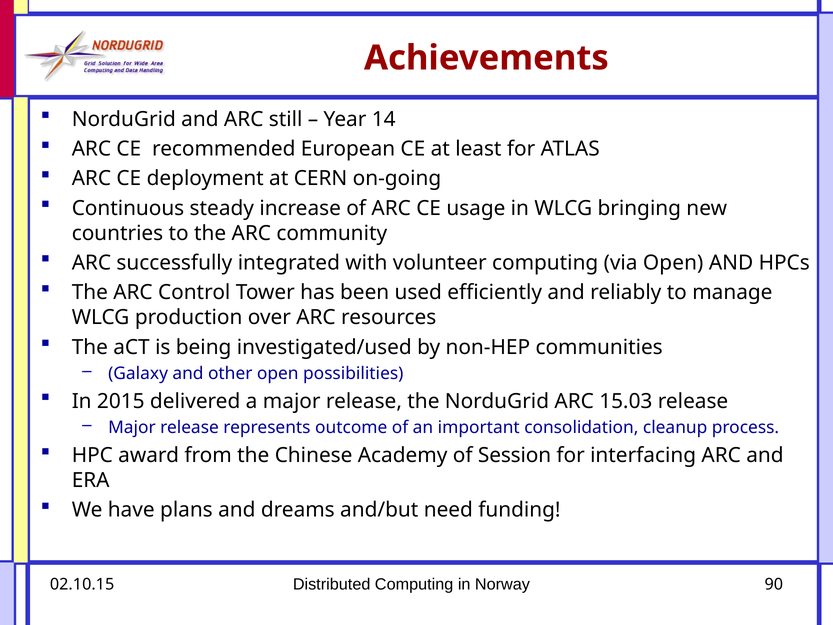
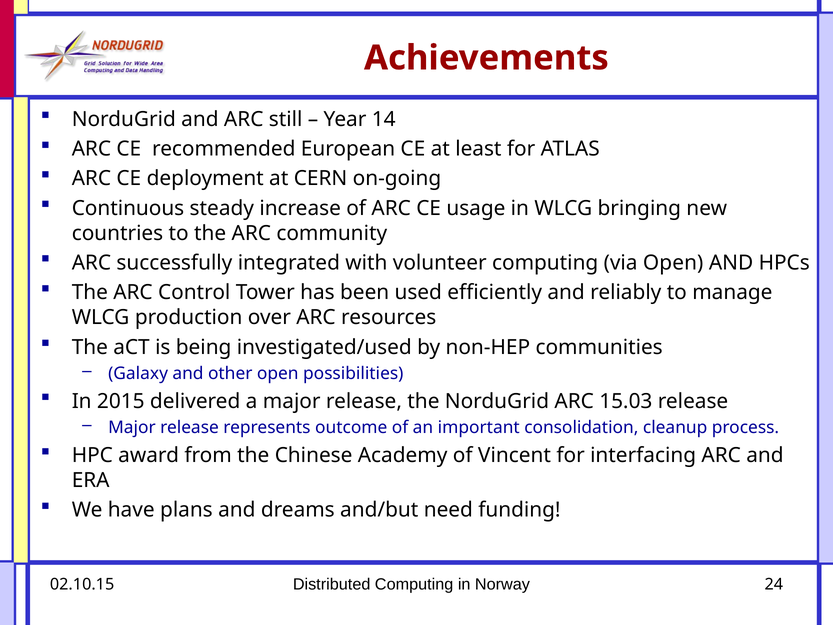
Session: Session -> Vincent
90: 90 -> 24
